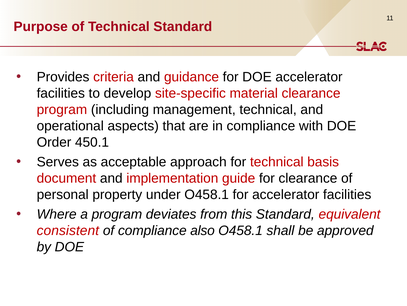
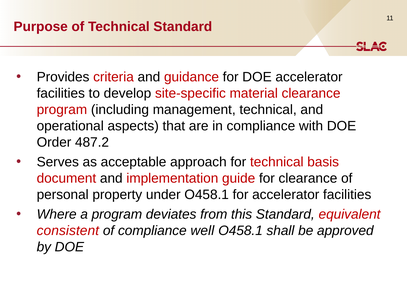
450.1: 450.1 -> 487.2
also: also -> well
